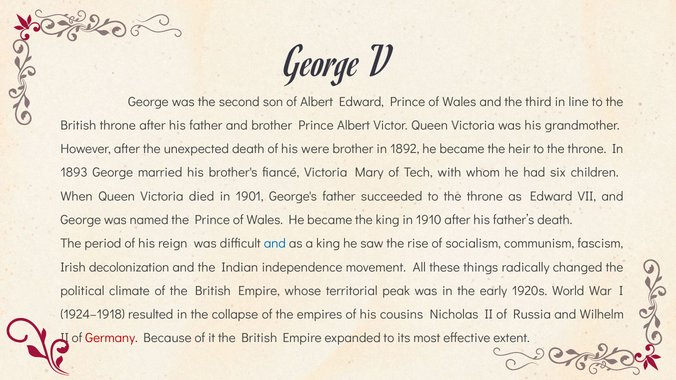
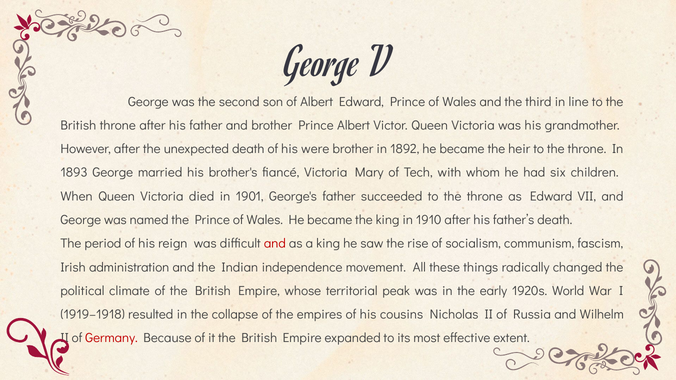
and at (275, 244) colour: blue -> red
decolonization: decolonization -> administration
1924–1918: 1924–1918 -> 1919–1918
